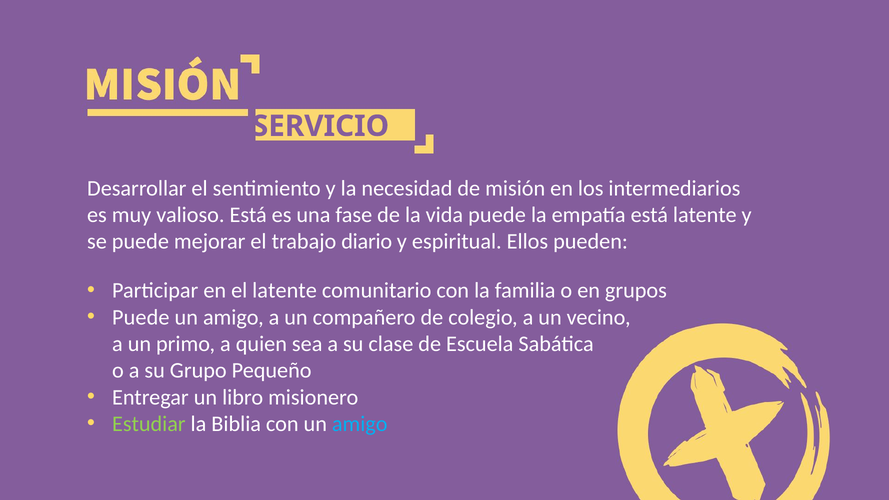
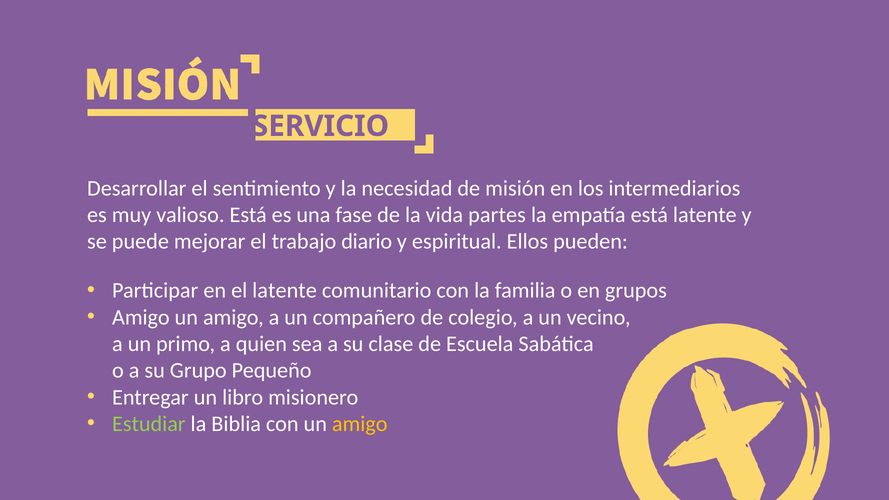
vida puede: puede -> partes
Puede at (141, 317): Puede -> Amigo
amigo at (360, 424) colour: light blue -> yellow
